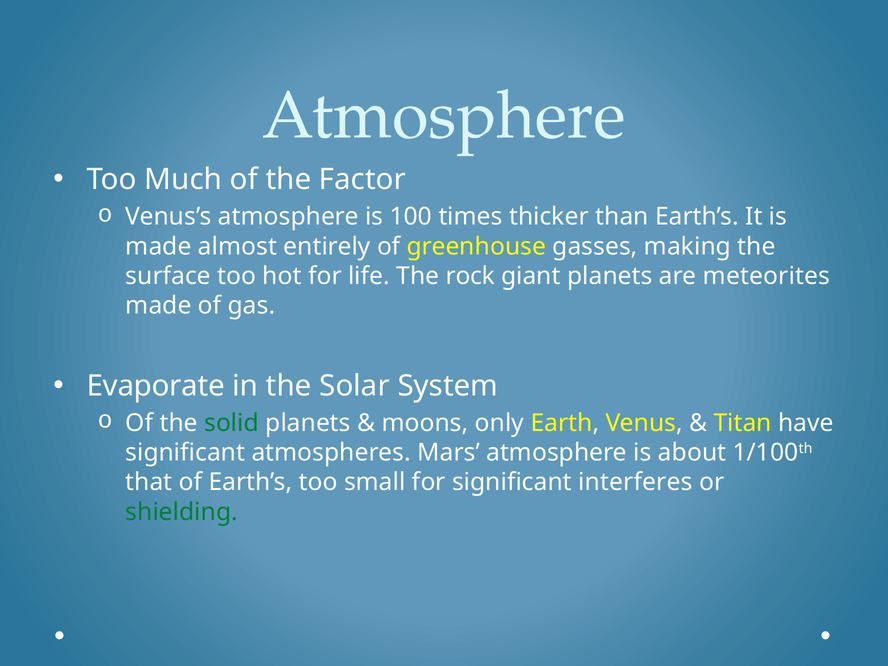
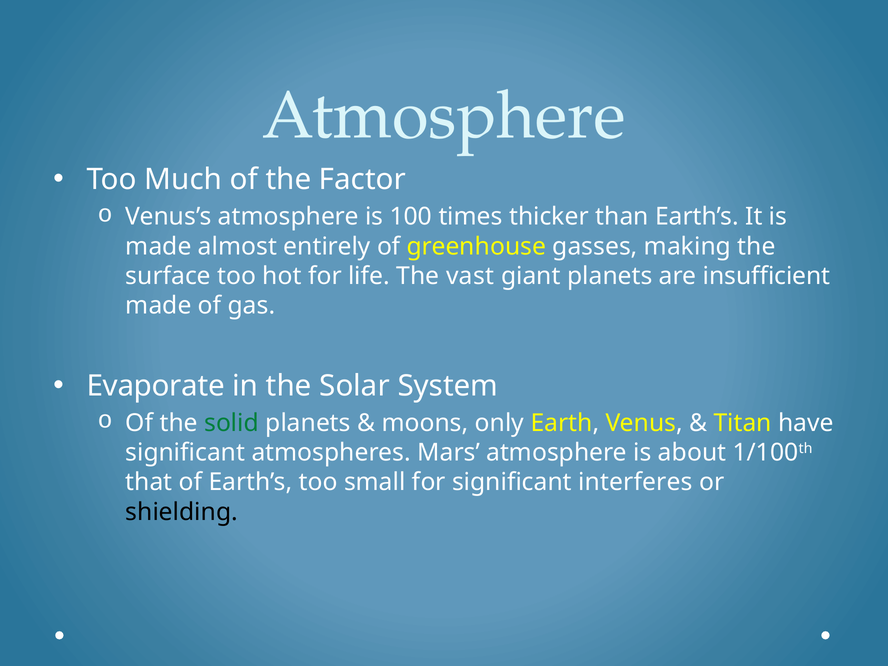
rock: rock -> vast
meteorites: meteorites -> insufficient
shielding colour: green -> black
